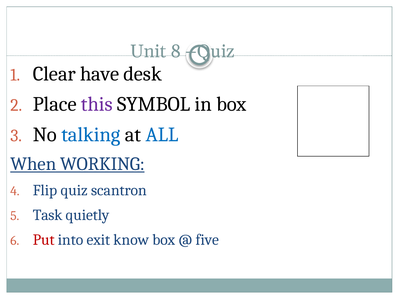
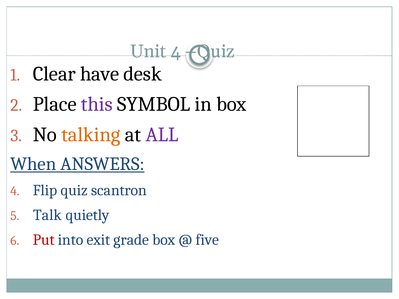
Unit 8: 8 -> 4
talking colour: blue -> orange
ALL colour: blue -> purple
WORKING: WORKING -> ANSWERS
Task: Task -> Talk
know: know -> grade
